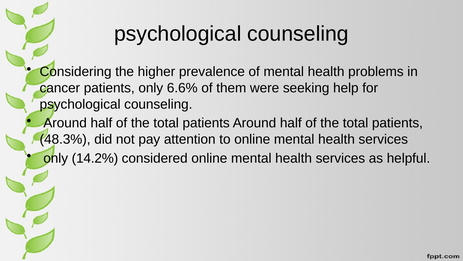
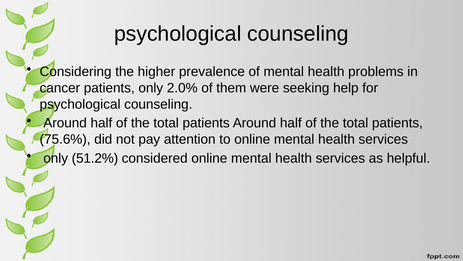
6.6%: 6.6% -> 2.0%
48.3%: 48.3% -> 75.6%
14.2%: 14.2% -> 51.2%
